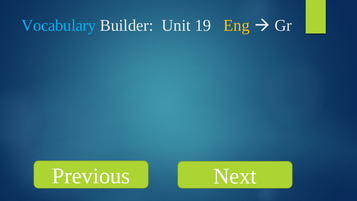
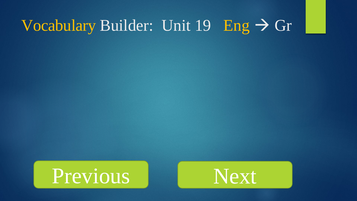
Vocabulary colour: light blue -> yellow
